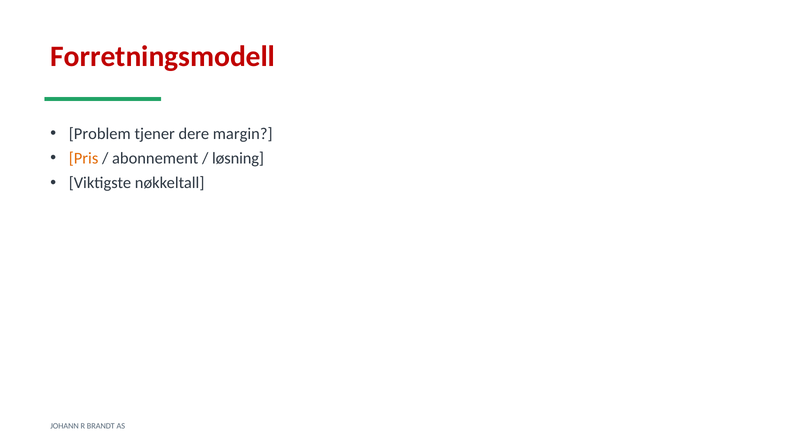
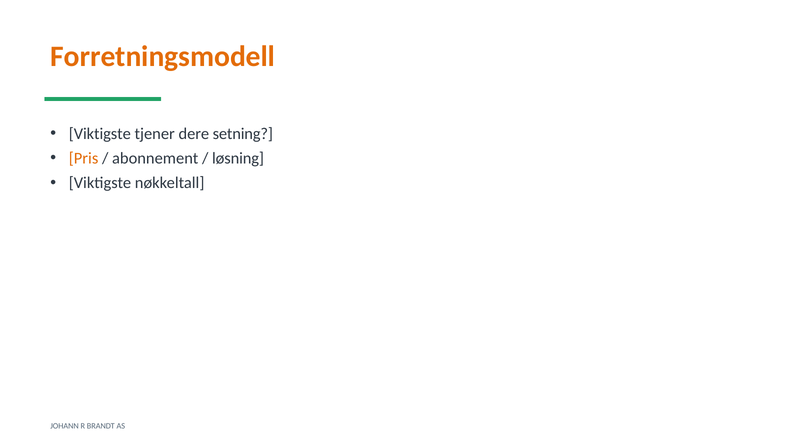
Forretningsmodell colour: red -> orange
Problem at (100, 134): Problem -> Viktigste
margin: margin -> setning
